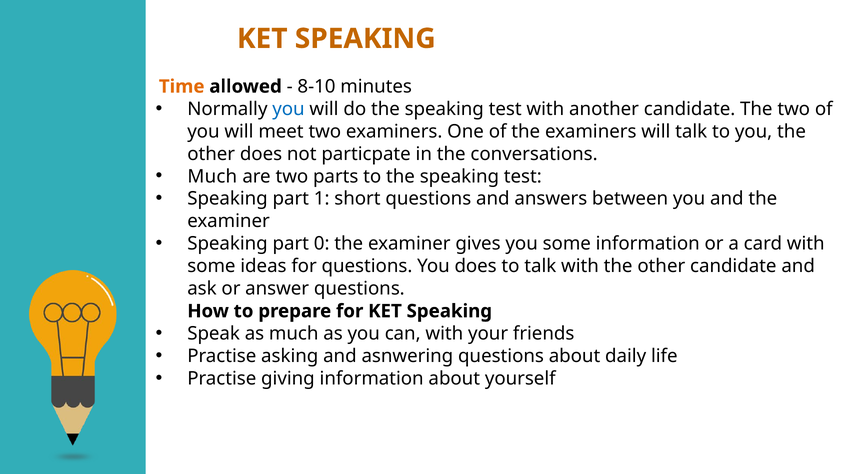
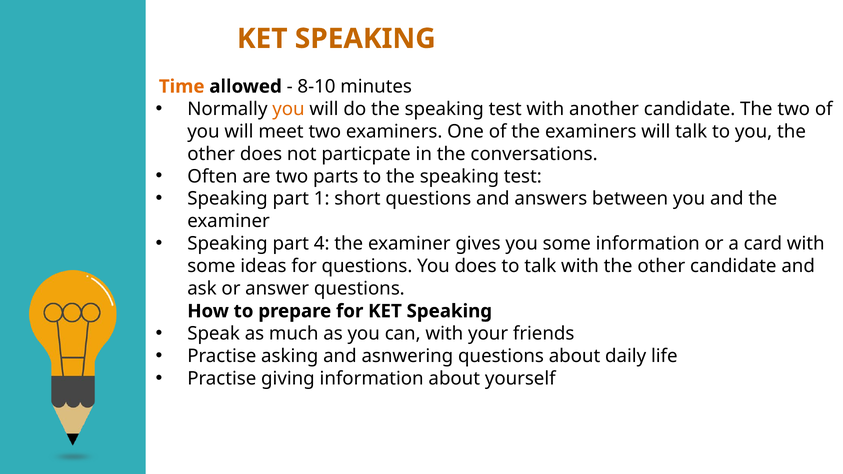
you at (288, 109) colour: blue -> orange
Much at (212, 176): Much -> Often
0: 0 -> 4
